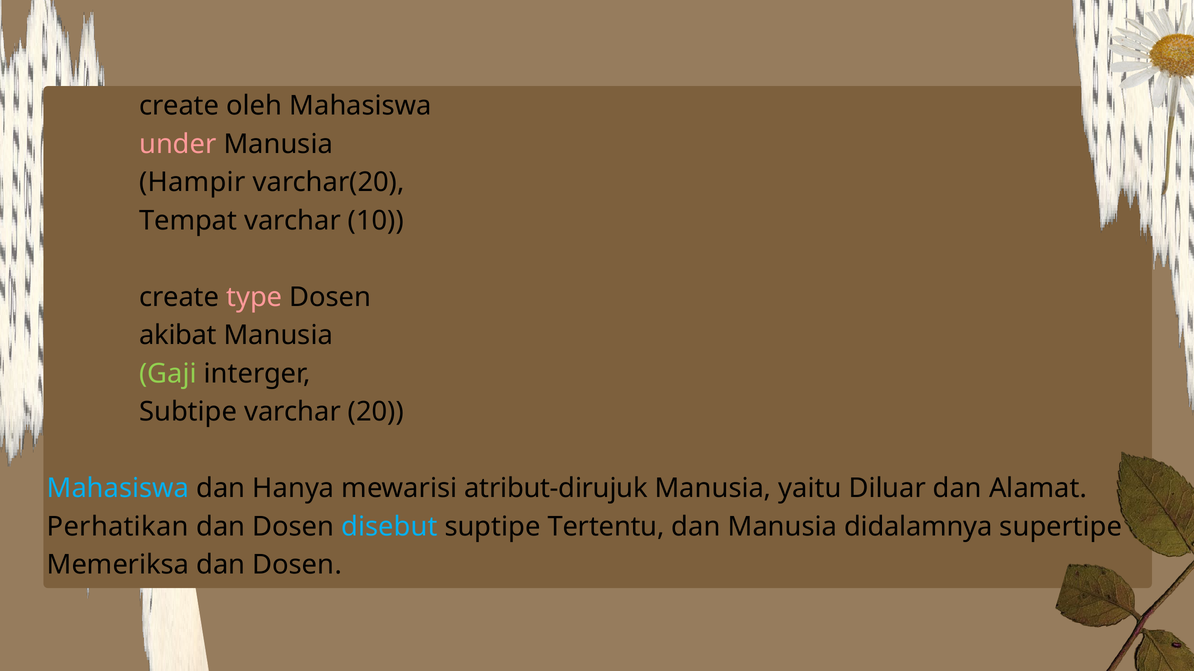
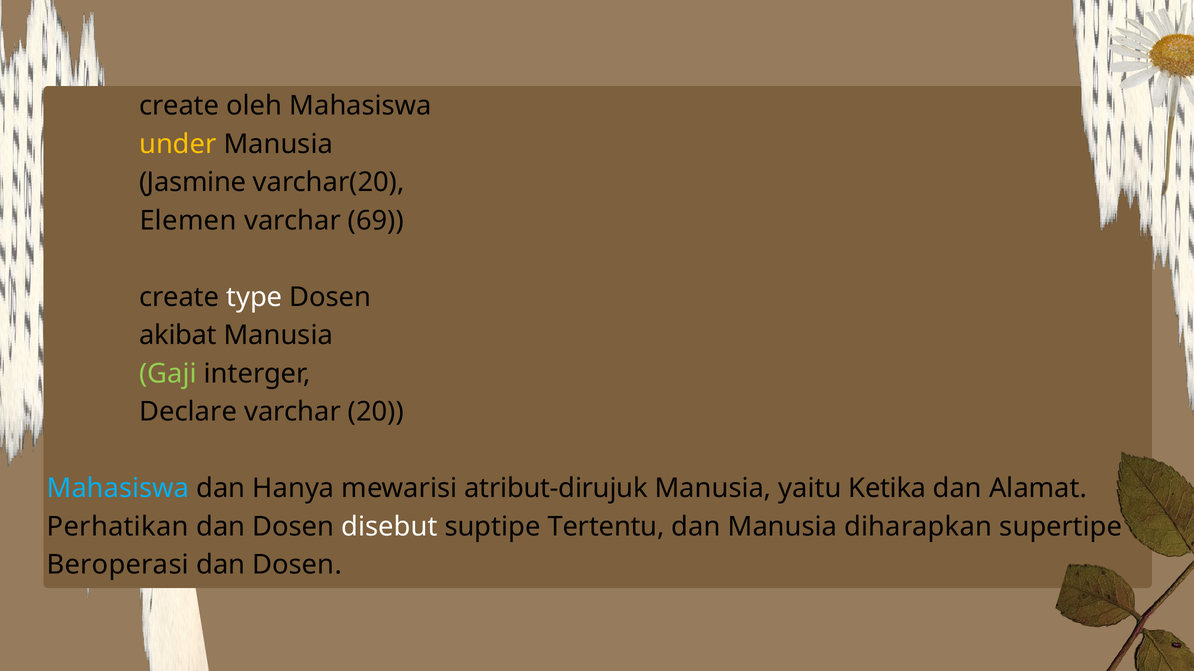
under colour: pink -> yellow
Hampir: Hampir -> Jasmine
Tempat: Tempat -> Elemen
10: 10 -> 69
type colour: pink -> white
Subtipe: Subtipe -> Declare
Diluar: Diluar -> Ketika
disebut colour: light blue -> white
didalamnya: didalamnya -> diharapkan
Memeriksa: Memeriksa -> Beroperasi
